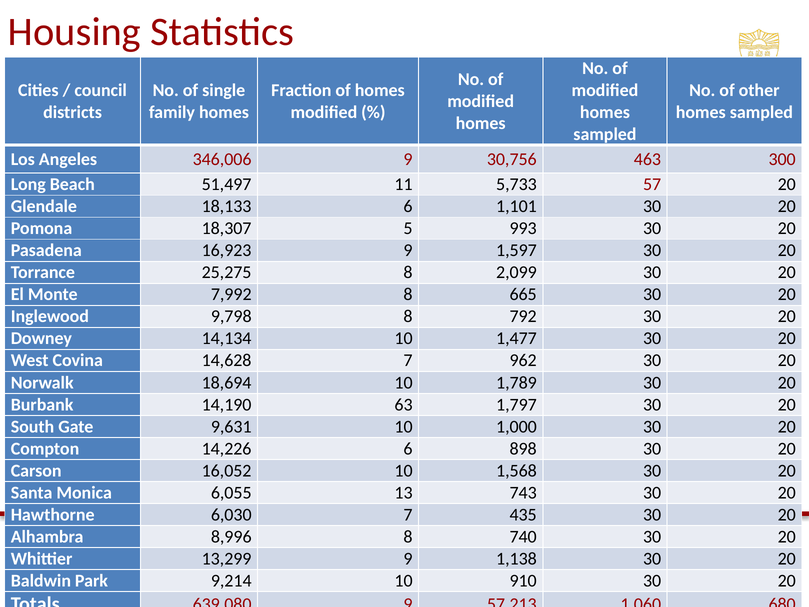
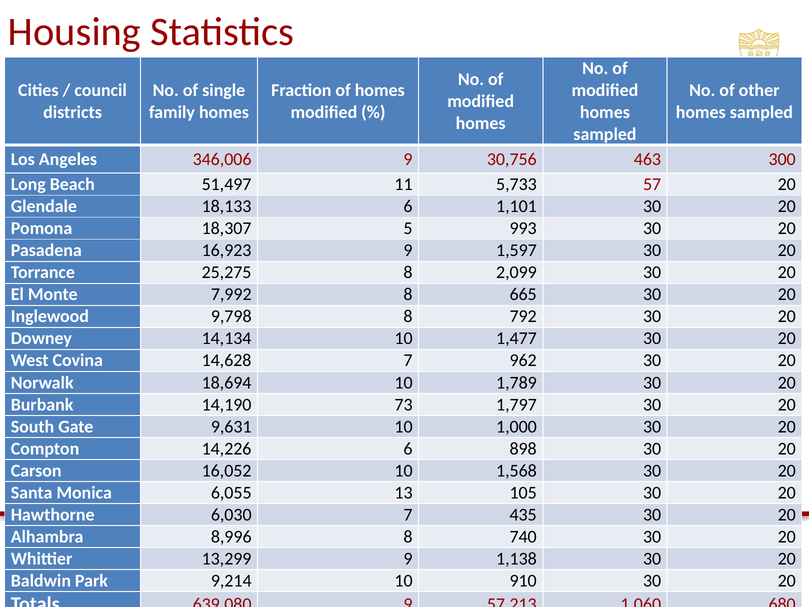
63: 63 -> 73
743: 743 -> 105
